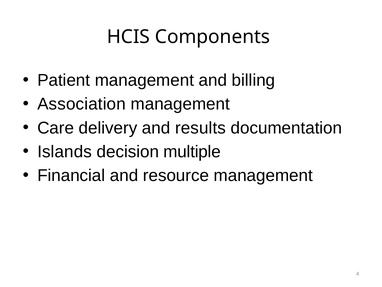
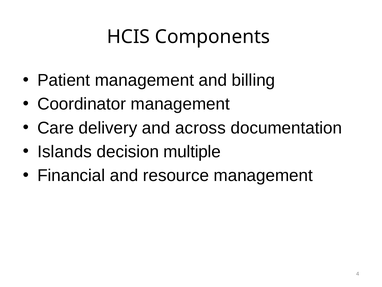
Association: Association -> Coordinator
results: results -> across
